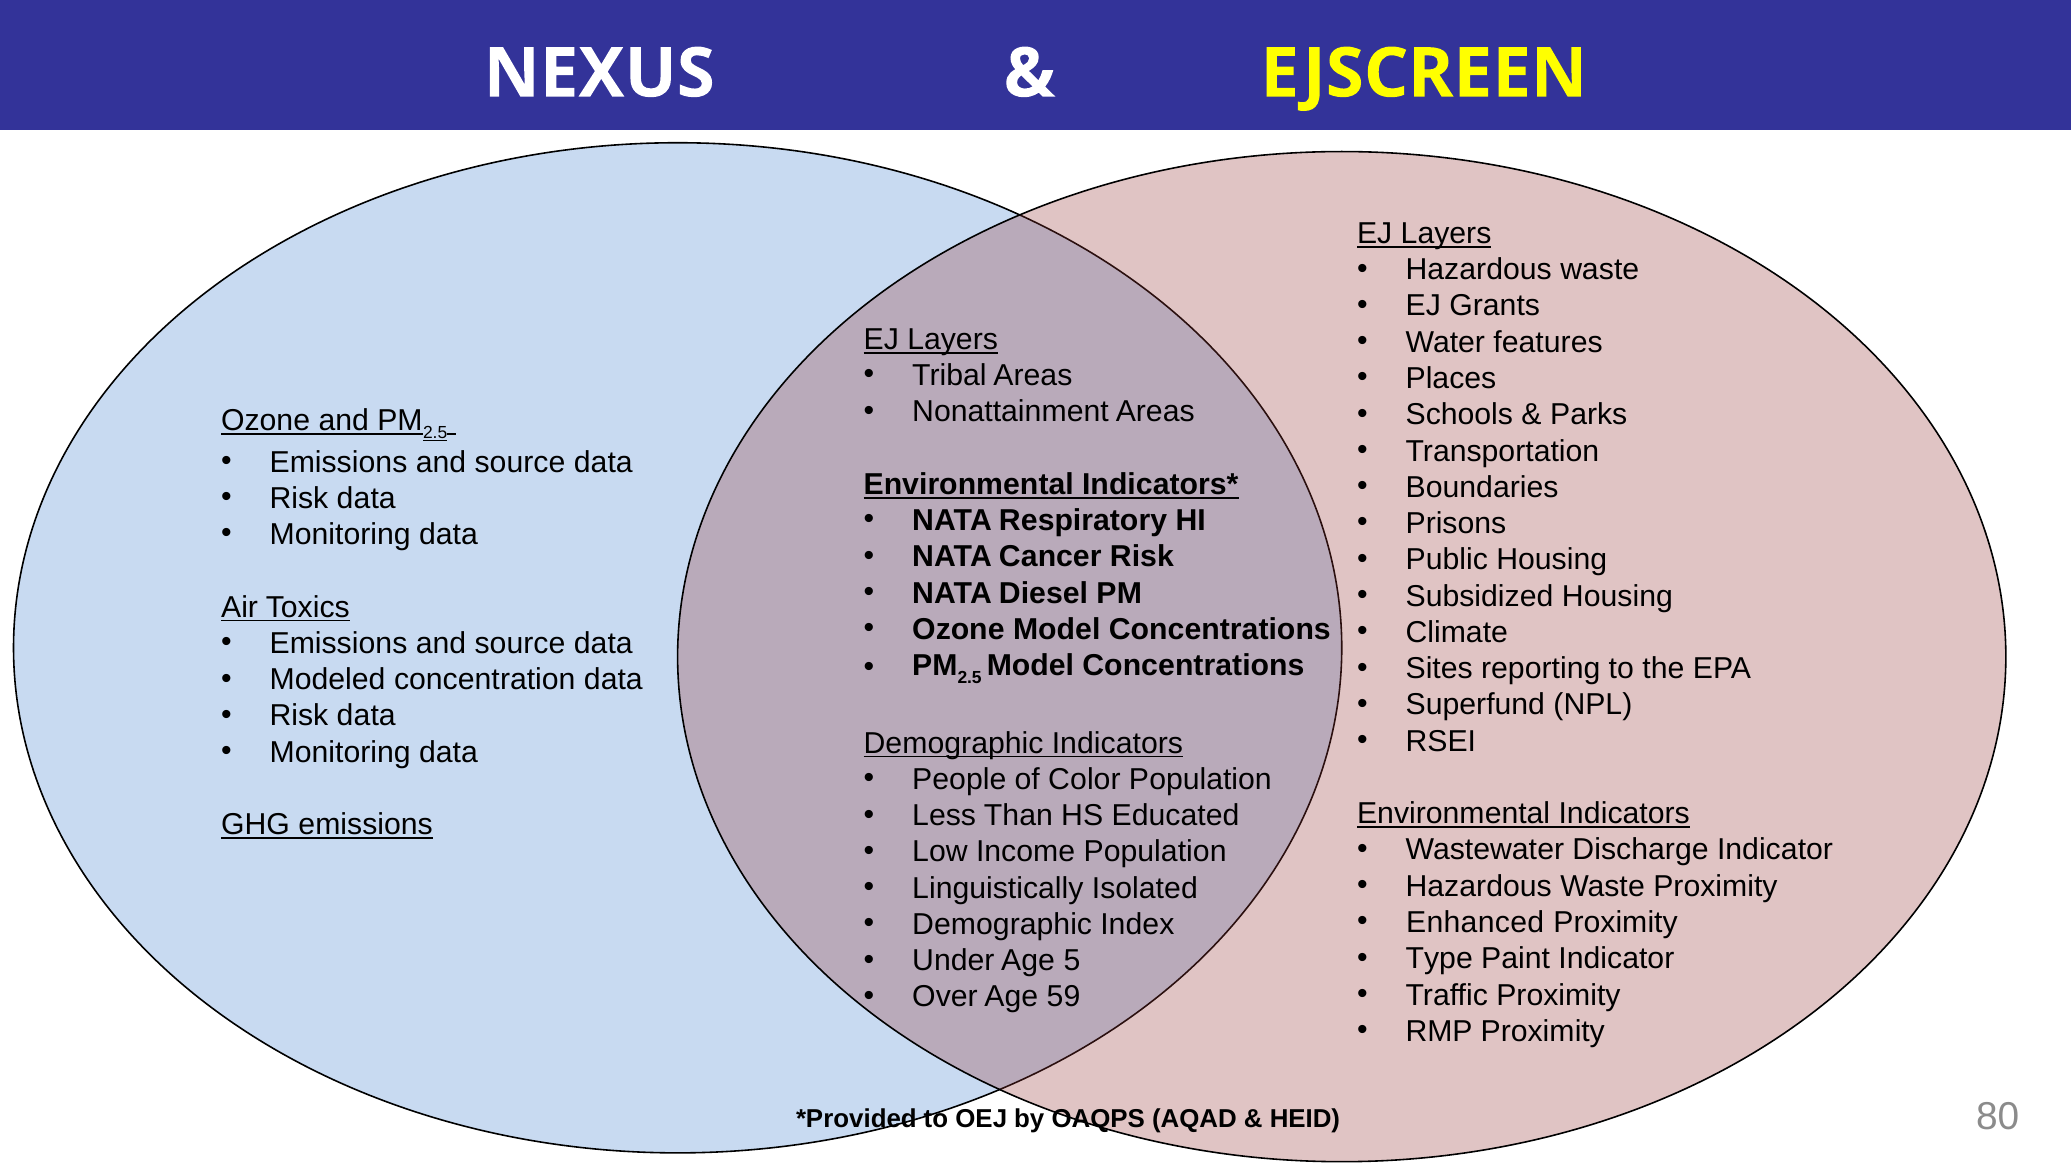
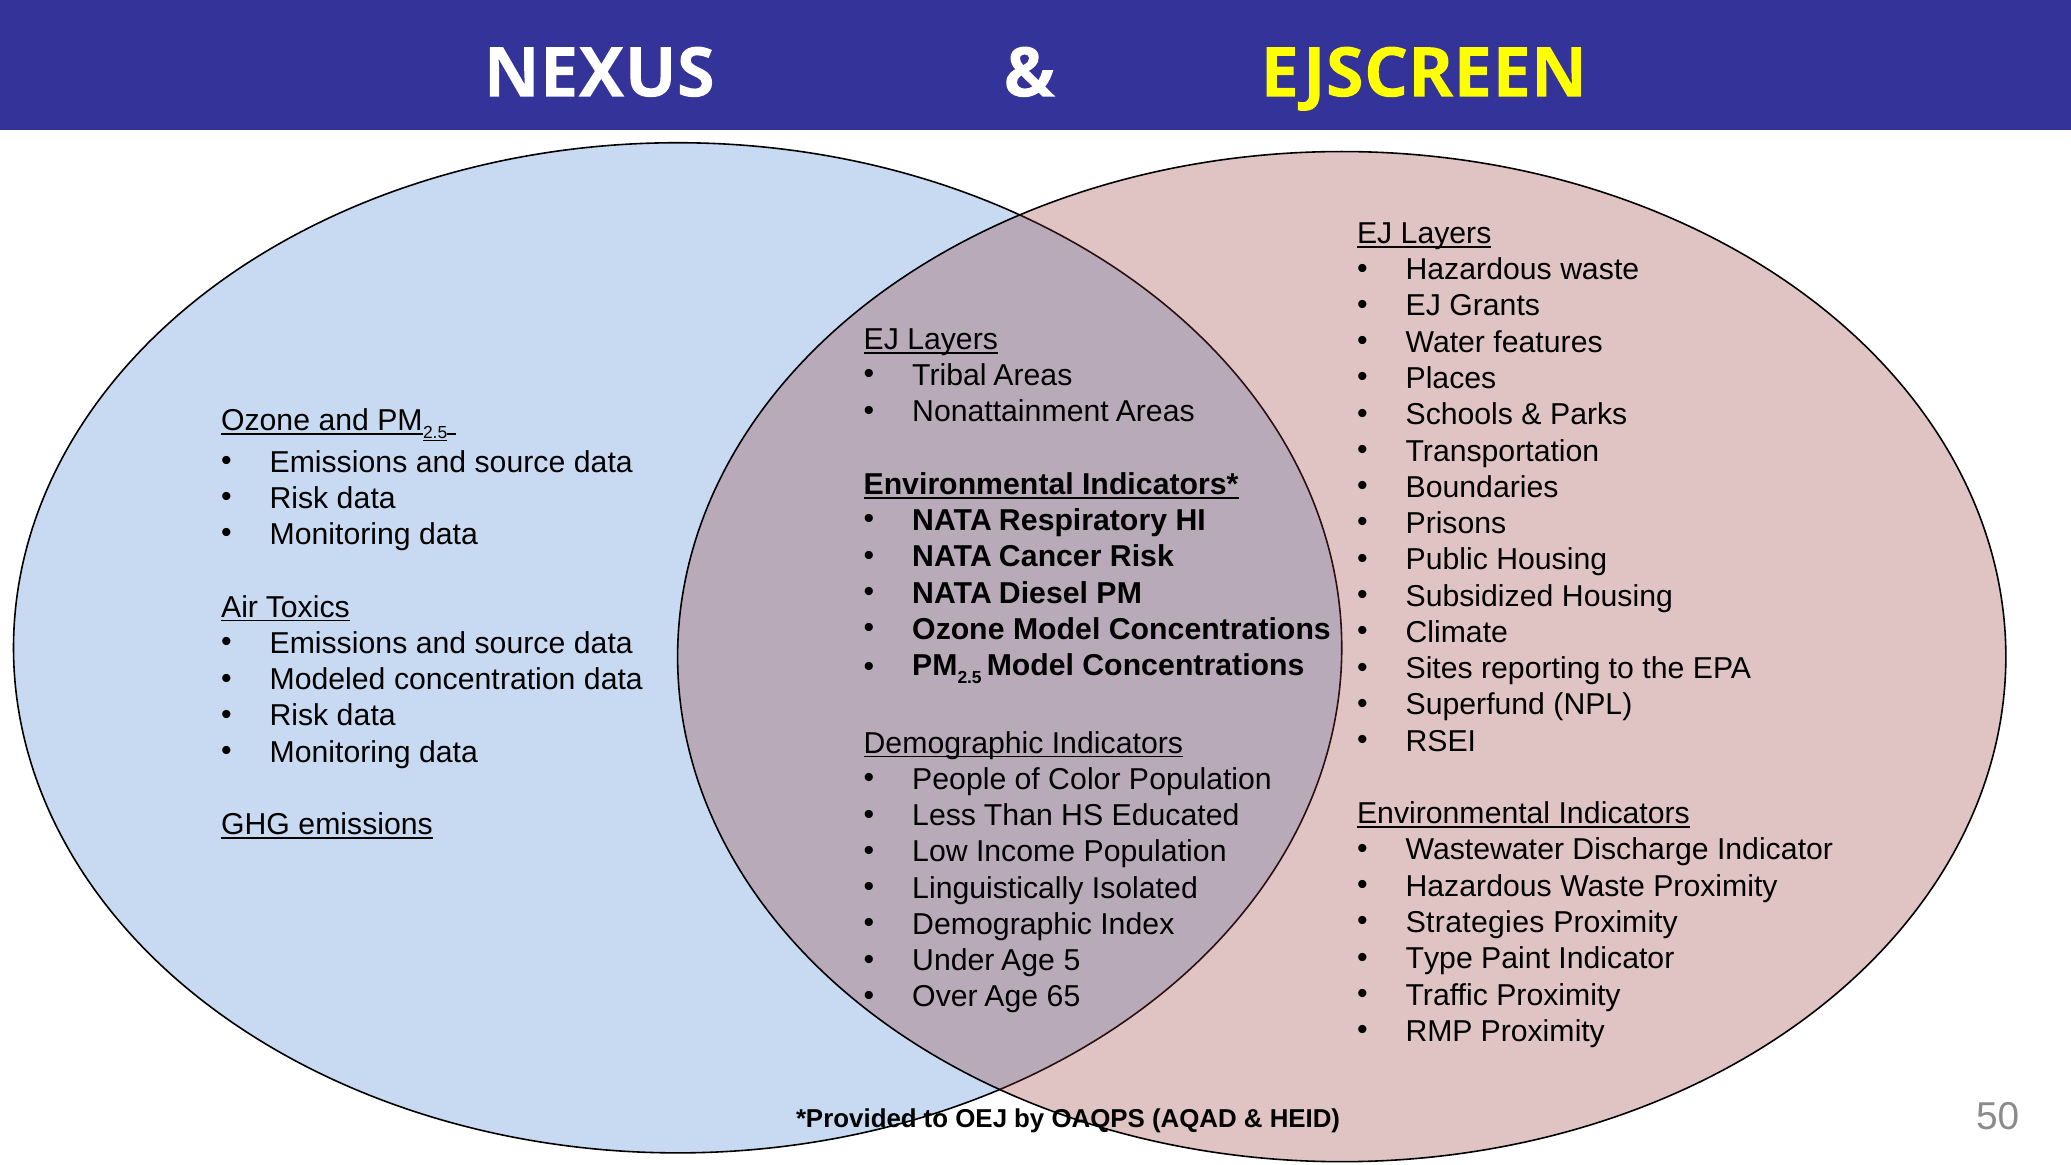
Enhanced: Enhanced -> Strategies
59: 59 -> 65
80: 80 -> 50
